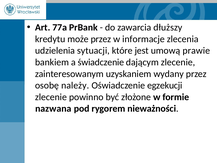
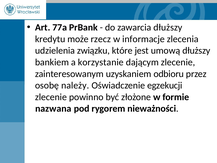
może przez: przez -> rzecz
sytuacji: sytuacji -> związku
umową prawie: prawie -> dłuższy
świadczenie: świadczenie -> korzystanie
wydany: wydany -> odbioru
